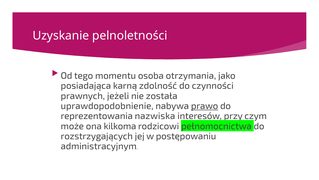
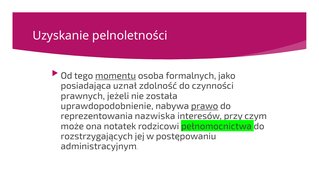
momentu underline: none -> present
otrzymania: otrzymania -> formalnych
karną: karną -> uznał
kilkoma: kilkoma -> notatek
